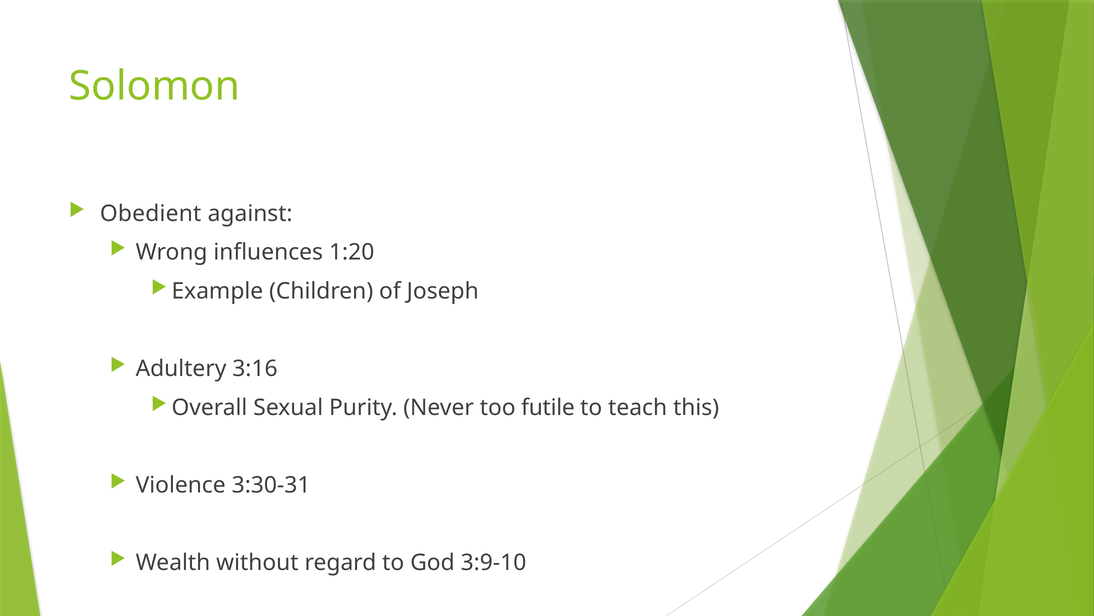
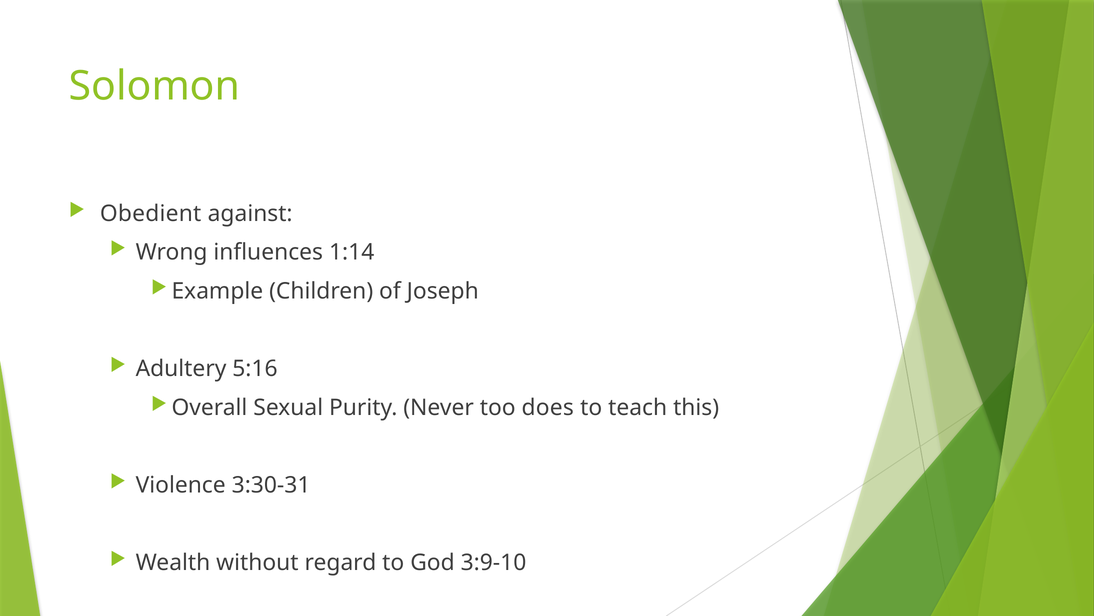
1:20: 1:20 -> 1:14
3:16: 3:16 -> 5:16
futile: futile -> does
